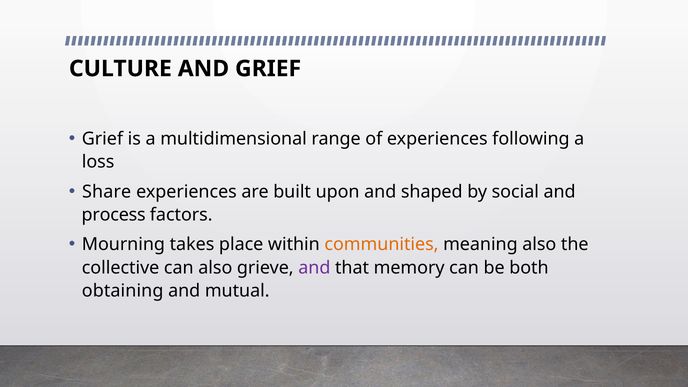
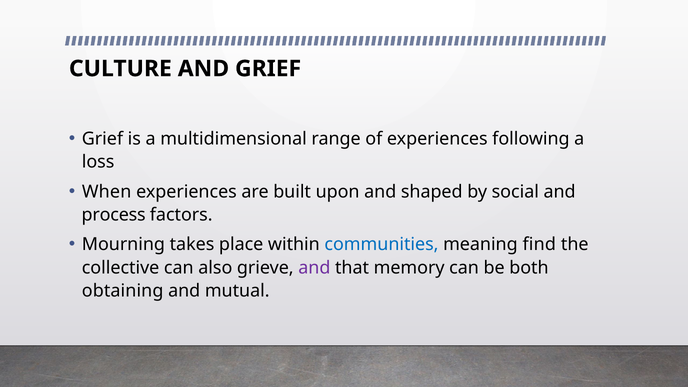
Share: Share -> When
communities colour: orange -> blue
meaning also: also -> find
